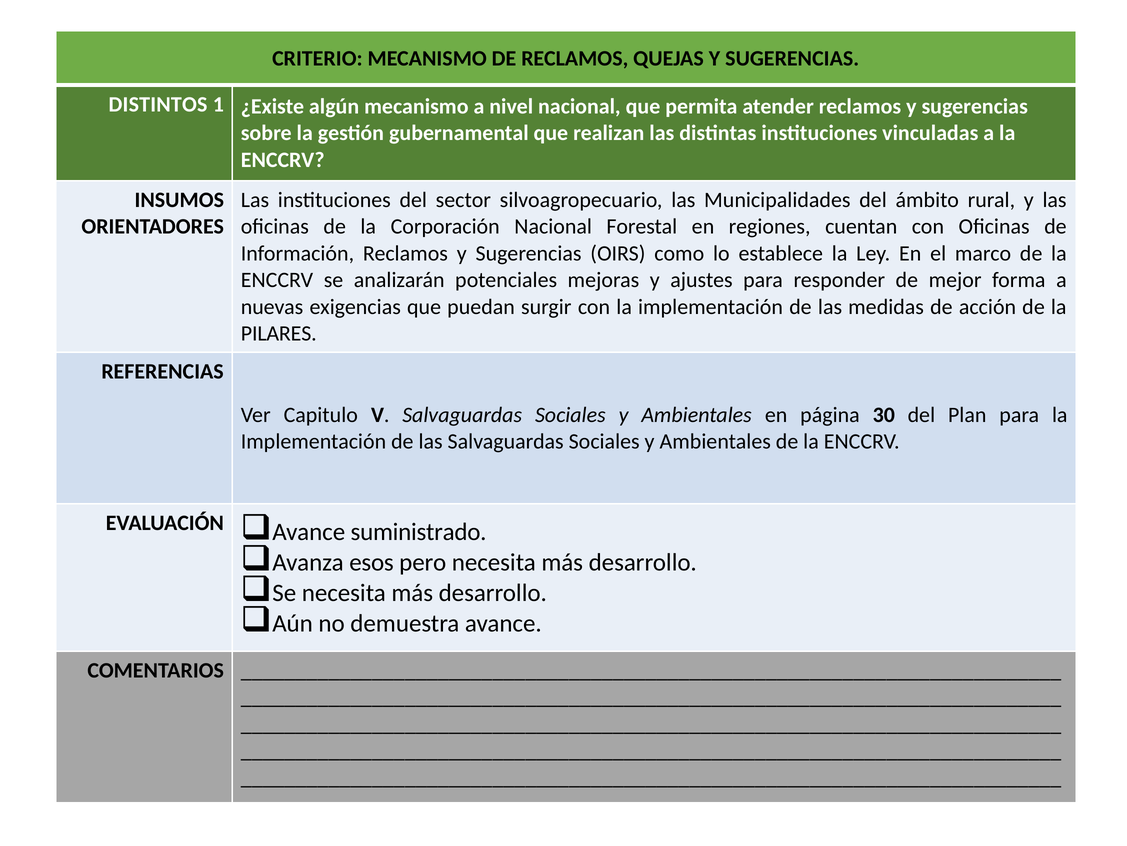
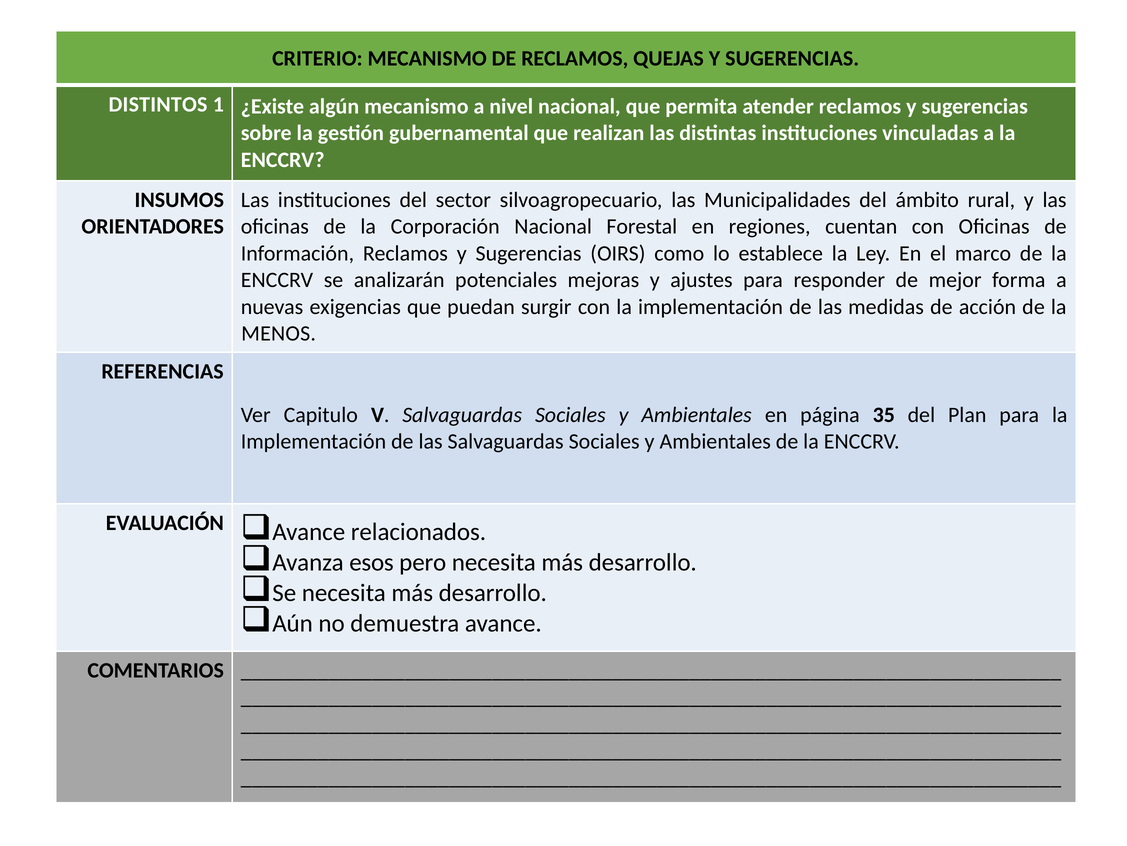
PILARES: PILARES -> MENOS
30: 30 -> 35
suministrado: suministrado -> relacionados
